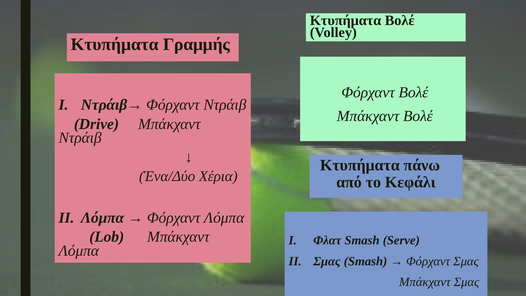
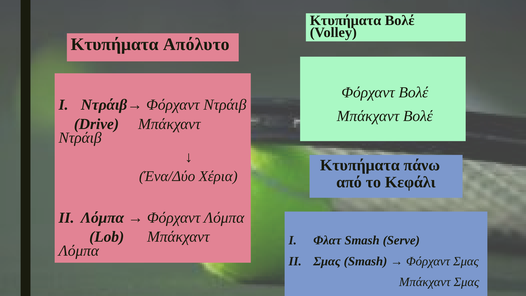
Γραμμής: Γραμμής -> Απόλυτο
